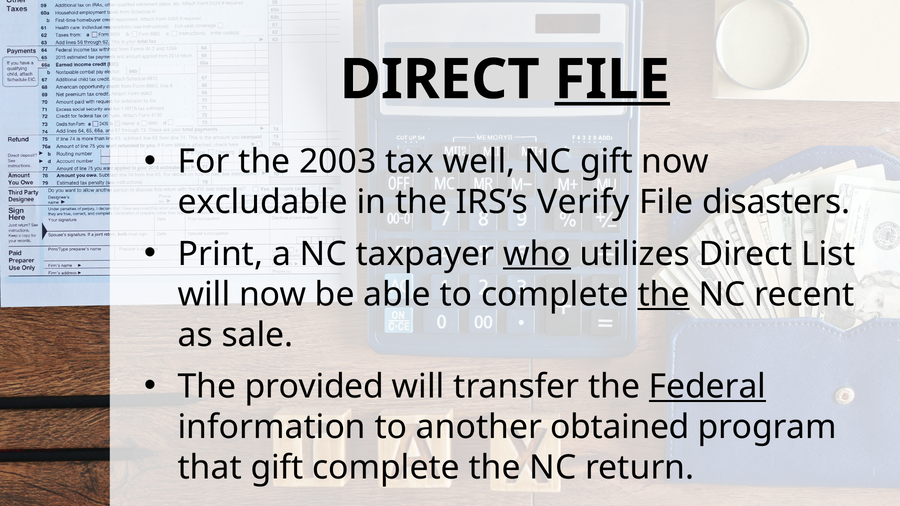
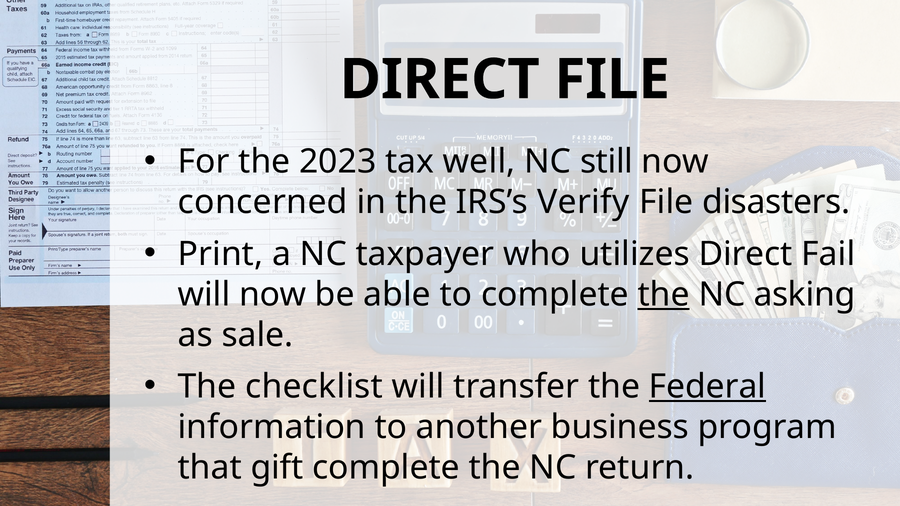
FILE at (612, 80) underline: present -> none
2003: 2003 -> 2023
NC gift: gift -> still
excludable: excludable -> concerned
who underline: present -> none
List: List -> Fail
recent: recent -> asking
provided: provided -> checklist
obtained: obtained -> business
